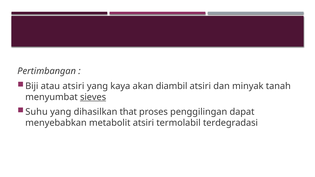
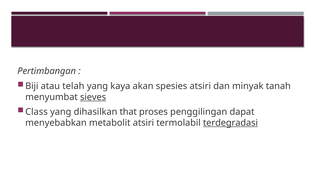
atau atsiri: atsiri -> telah
diambil: diambil -> spesies
Suhu: Suhu -> Class
terdegradasi underline: none -> present
